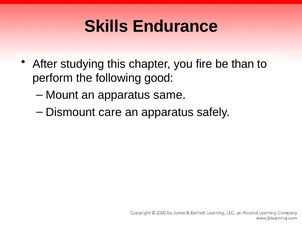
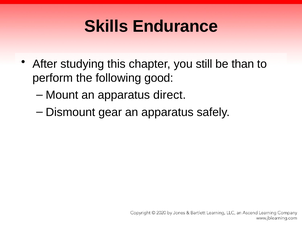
fire: fire -> still
same: same -> direct
care: care -> gear
